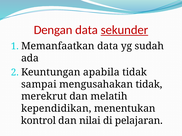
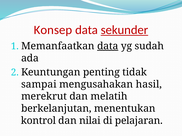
Dengan: Dengan -> Konsep
data at (108, 46) underline: none -> present
apabila: apabila -> penting
mengusahakan tidak: tidak -> hasil
kependidikan: kependidikan -> berkelanjutan
